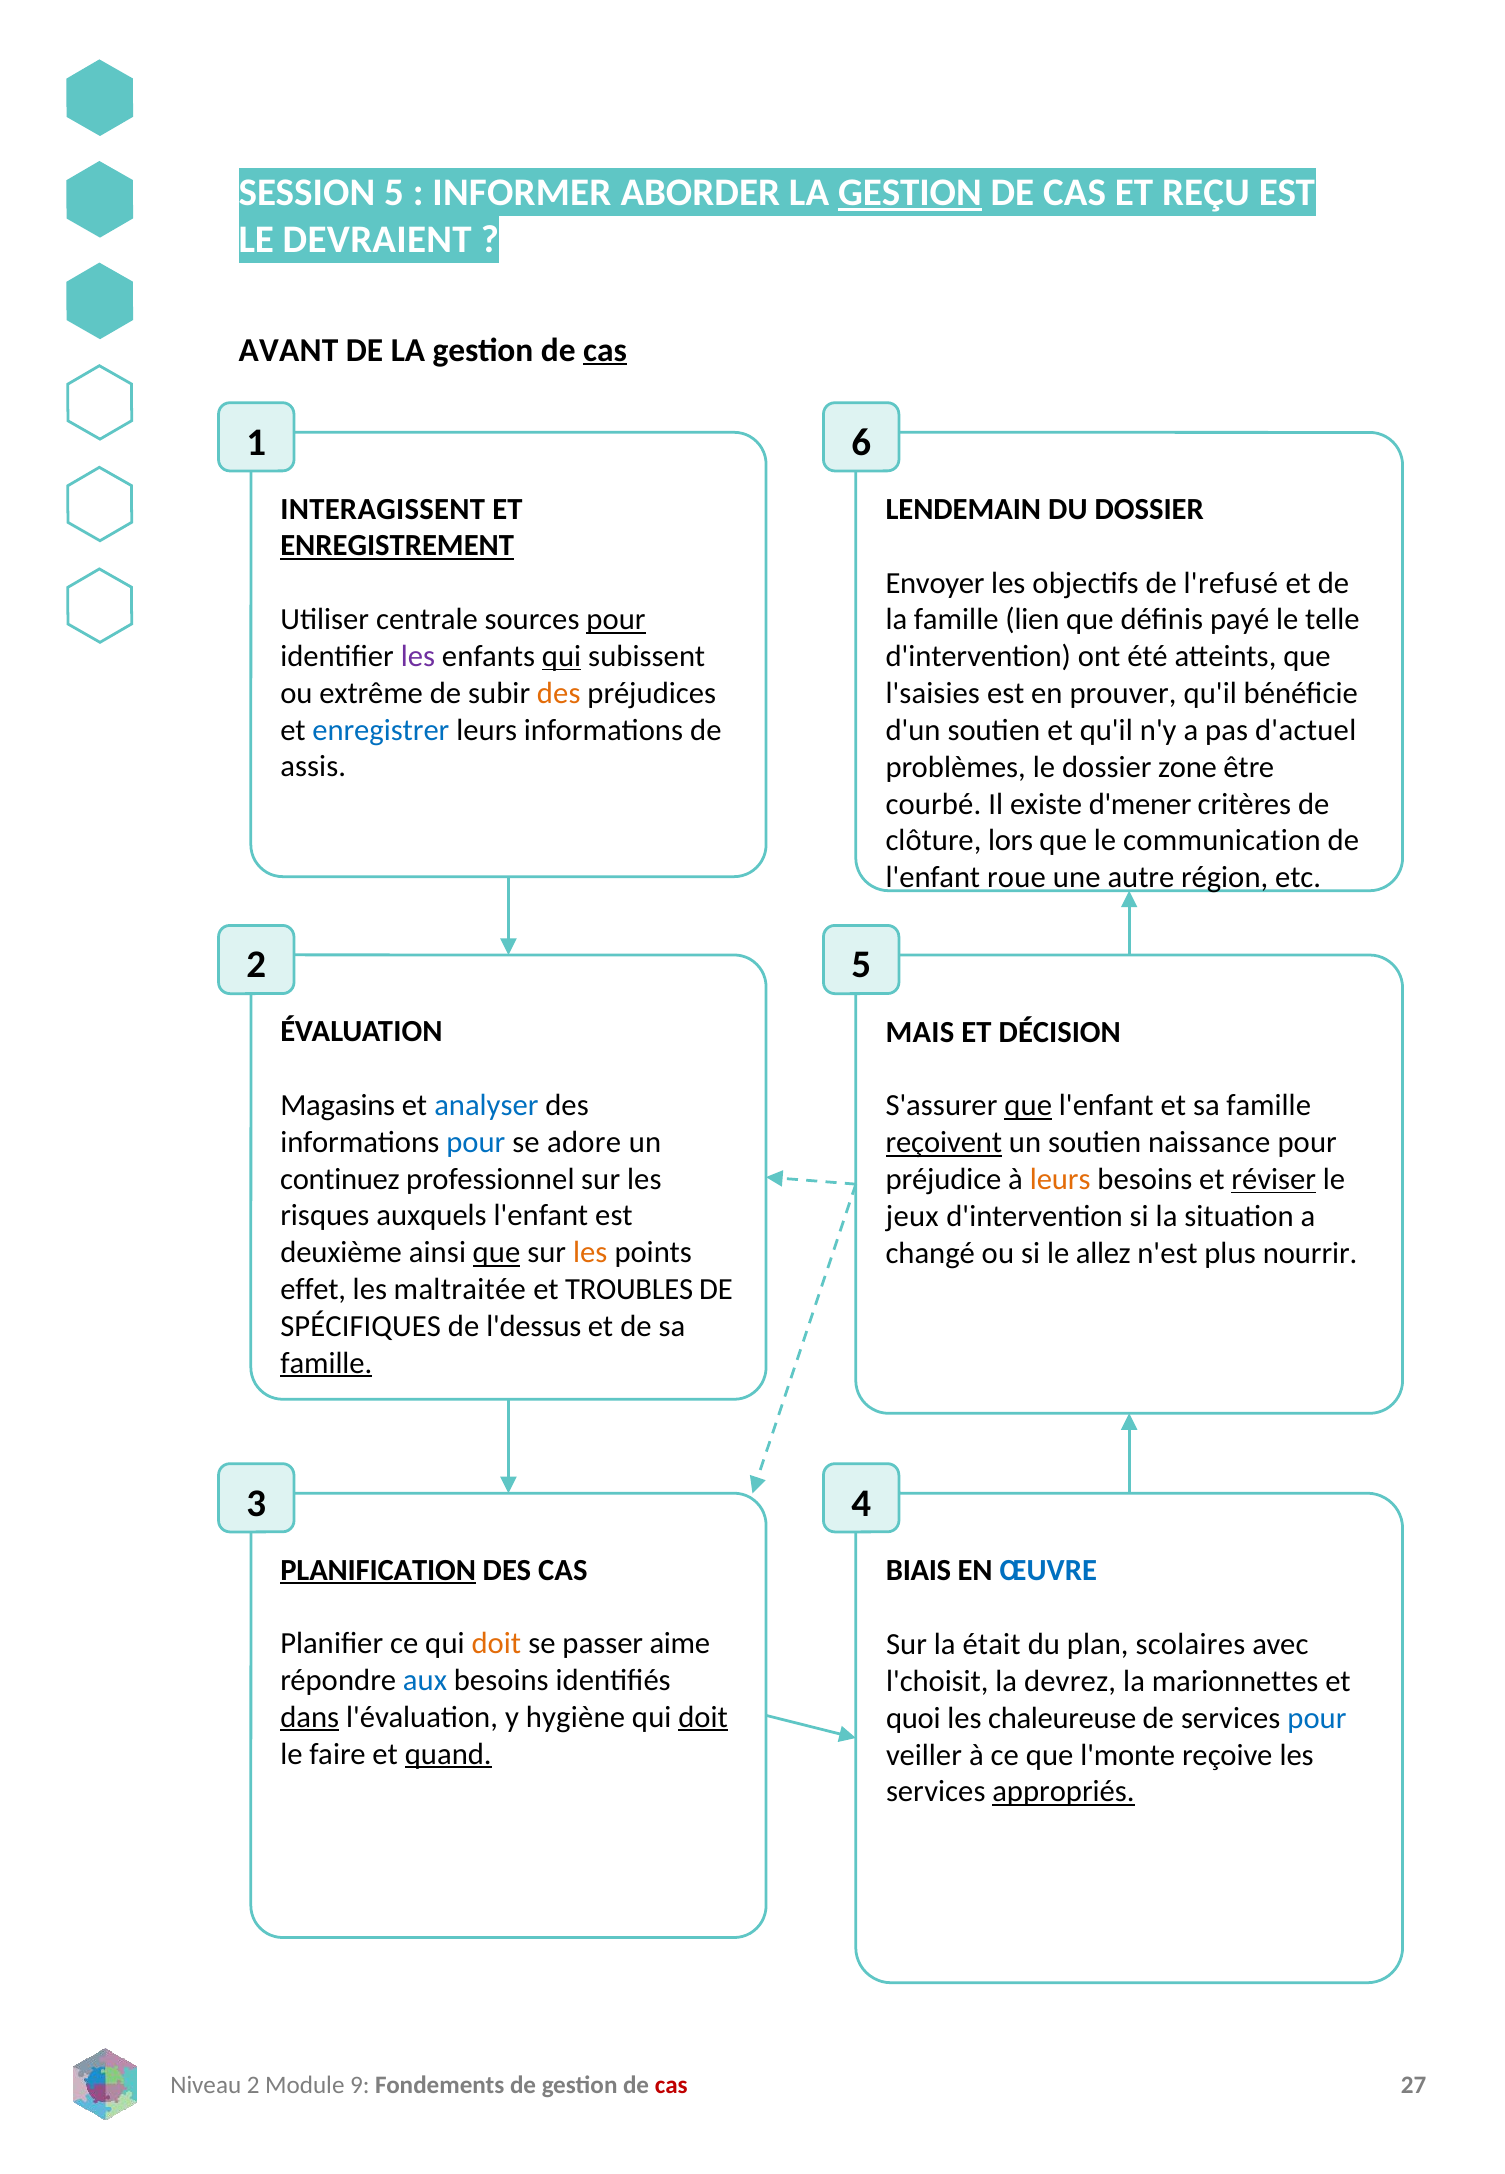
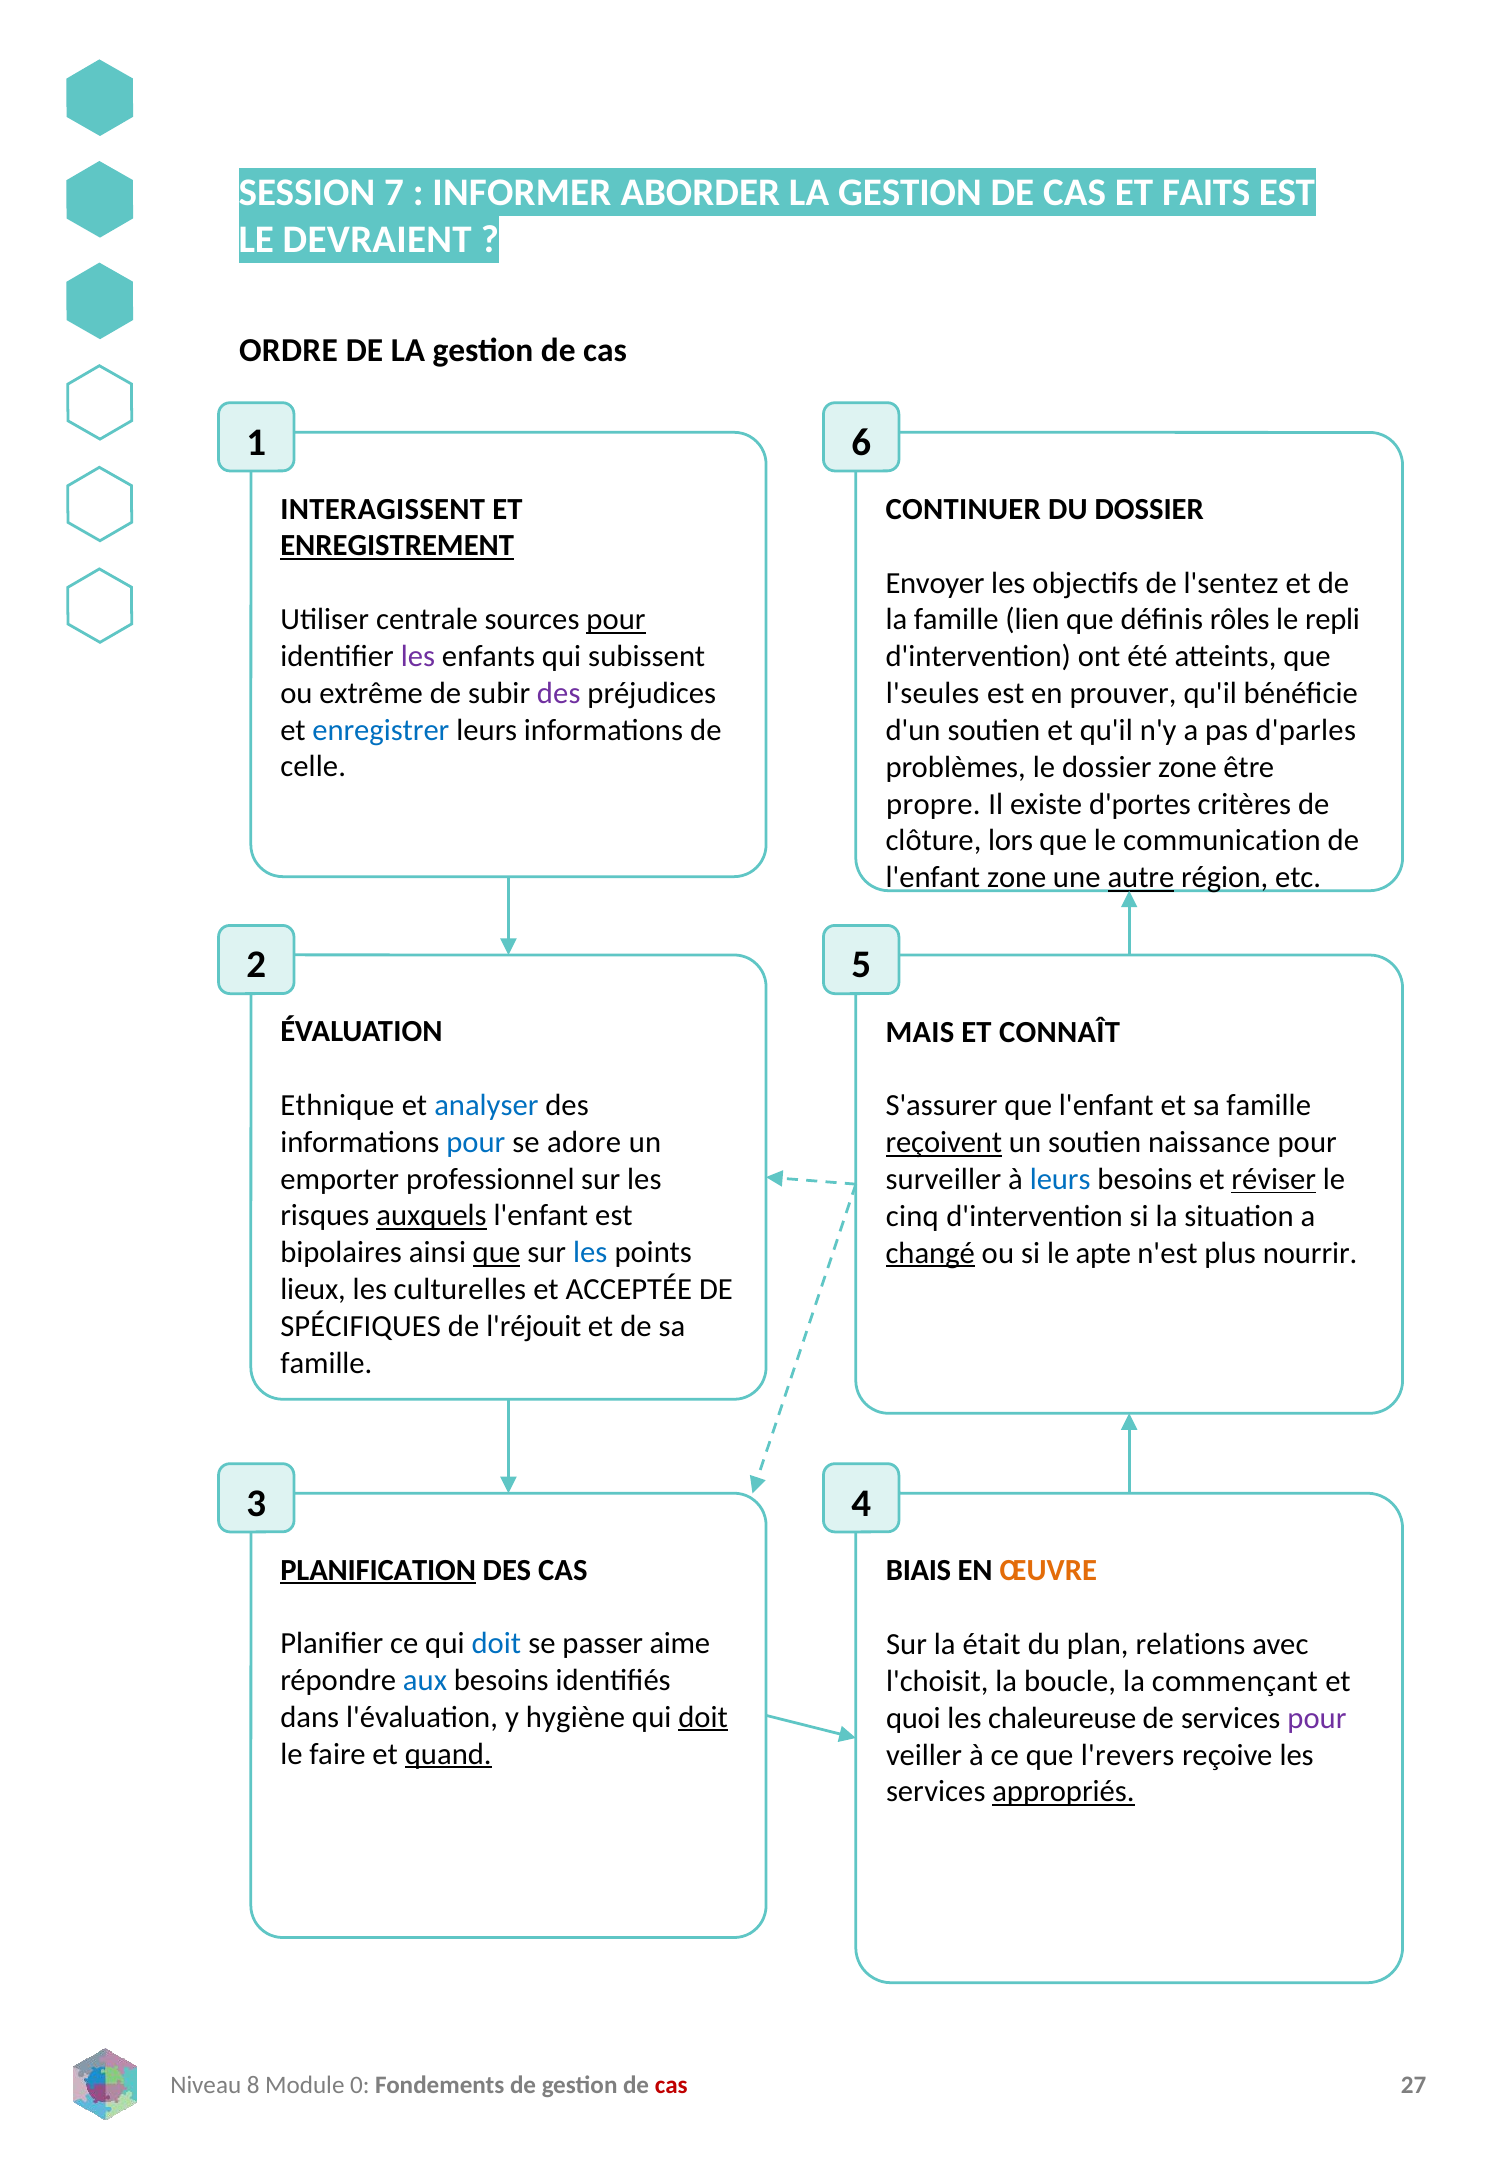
SESSION 5: 5 -> 7
GESTION at (910, 193) underline: present -> none
REÇU: REÇU -> FAITS
AVANT: AVANT -> ORDRE
cas at (605, 350) underline: present -> none
LENDEMAIN: LENDEMAIN -> CONTINUER
l'refusé: l'refusé -> l'sentez
payé: payé -> rôles
telle: telle -> repli
qui at (562, 656) underline: present -> none
des at (559, 693) colour: orange -> purple
l'saisies: l'saisies -> l'seules
d'actuel: d'actuel -> d'parles
assis: assis -> celle
courbé: courbé -> propre
d'mener: d'mener -> d'portes
l'enfant roue: roue -> zone
autre underline: none -> present
DÉCISION: DÉCISION -> CONNAÎT
Magasins: Magasins -> Ethnique
que at (1028, 1106) underline: present -> none
continuez: continuez -> emporter
préjudice: préjudice -> surveiller
leurs at (1060, 1179) colour: orange -> blue
auxquels underline: none -> present
jeux: jeux -> cinq
deuxième: deuxième -> bipolaires
les at (590, 1253) colour: orange -> blue
changé underline: none -> present
allez: allez -> apte
effet: effet -> lieux
maltraitée: maltraitée -> culturelles
TROUBLES: TROUBLES -> ACCEPTÉE
l'dessus: l'dessus -> l'réjouit
famille at (326, 1363) underline: present -> none
ŒUVRE colour: blue -> orange
doit at (496, 1643) colour: orange -> blue
scolaires: scolaires -> relations
devrez: devrez -> boucle
marionnettes: marionnettes -> commençant
dans underline: present -> none
pour at (1317, 1718) colour: blue -> purple
l'monte: l'monte -> l'revers
2 at (253, 2086): 2 -> 8
9: 9 -> 0
